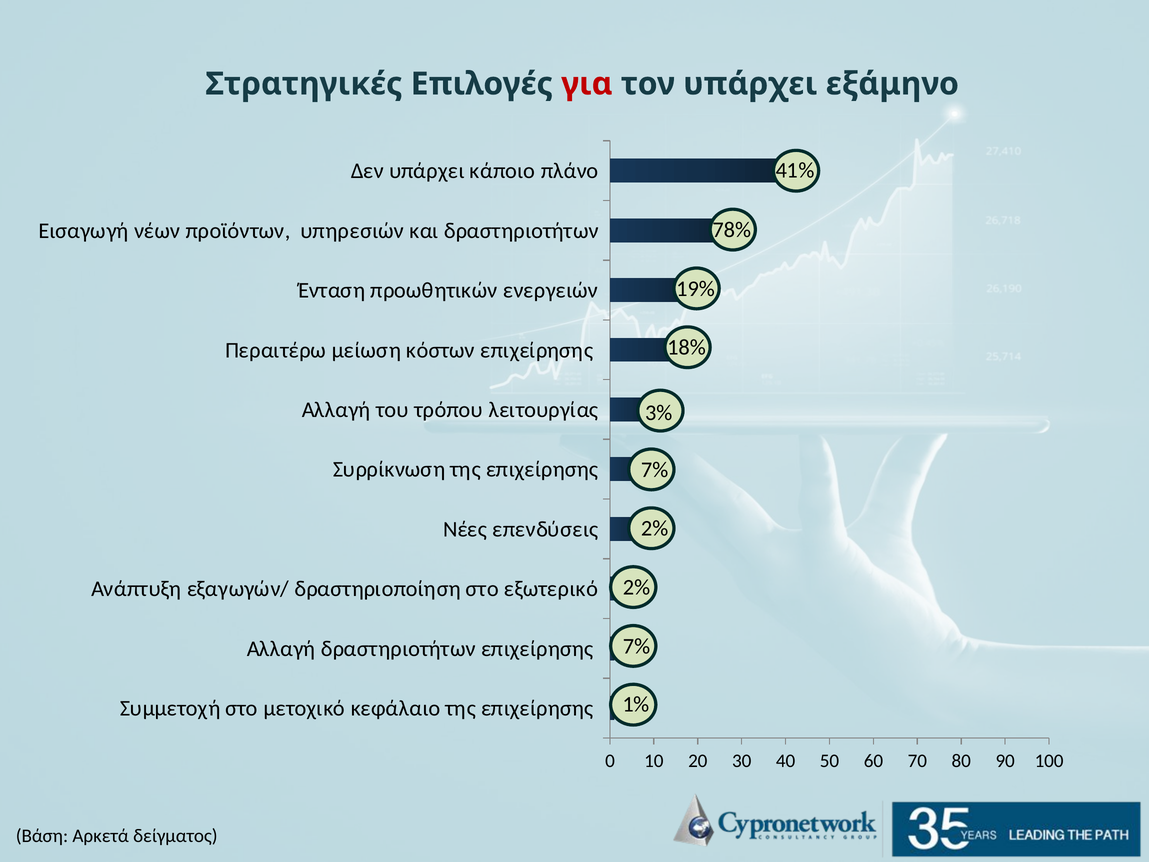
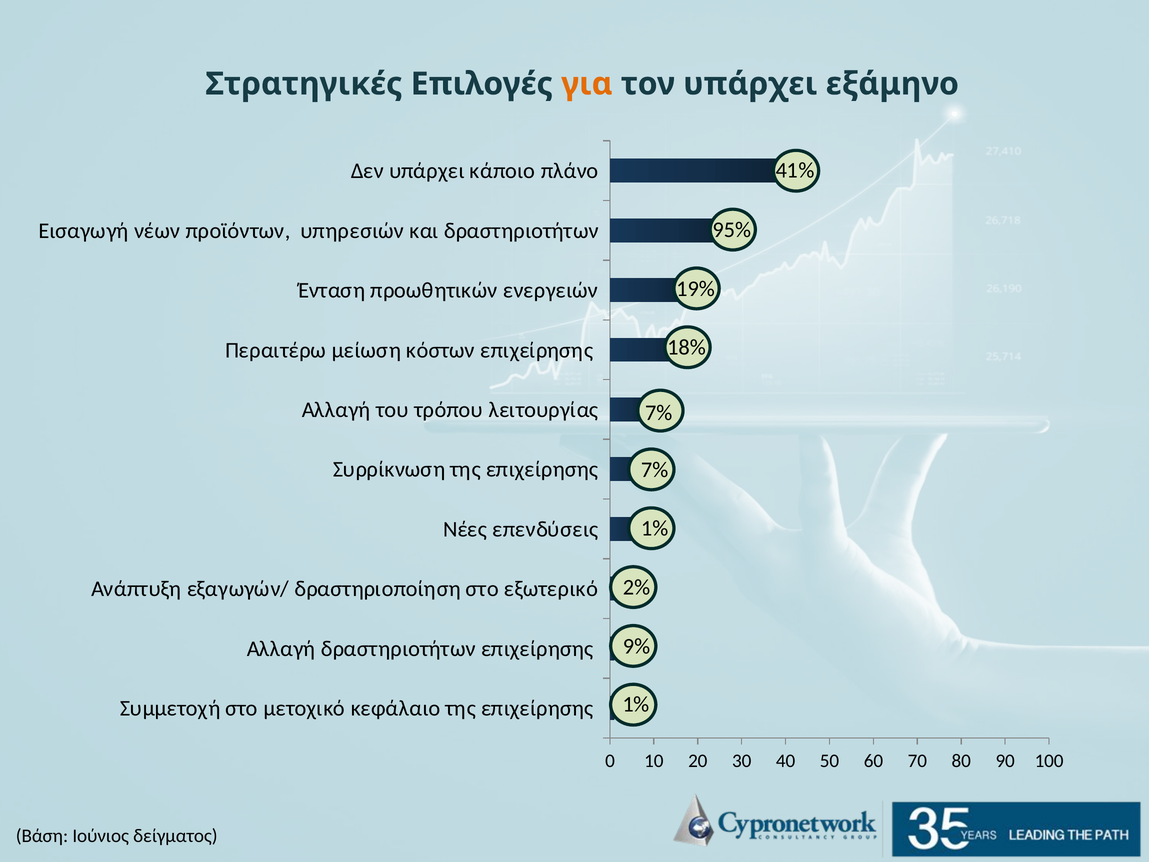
για colour: red -> orange
78%: 78% -> 95%
3% at (659, 413): 3% -> 7%
2% at (655, 528): 2% -> 1%
7% at (636, 646): 7% -> 9%
Αρκετά: Αρκετά -> Ιούνιος
